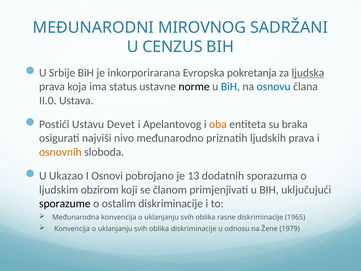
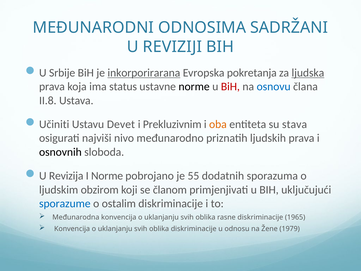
MIROVNOG: MIROVNOG -> ODNOSIMA
CENZUS: CENZUS -> REVIZIJI
inkorporirarana underline: none -> present
BiH at (230, 87) colour: blue -> red
II.0: II.0 -> II.8
Postići: Postići -> Učiniti
Apelantovog: Apelantovog -> Prekluzivnim
braka: braka -> stava
osnovnih colour: orange -> black
Ukazao: Ukazao -> Revizija
I Osnovi: Osnovi -> Norme
13: 13 -> 55
sporazume colour: black -> blue
